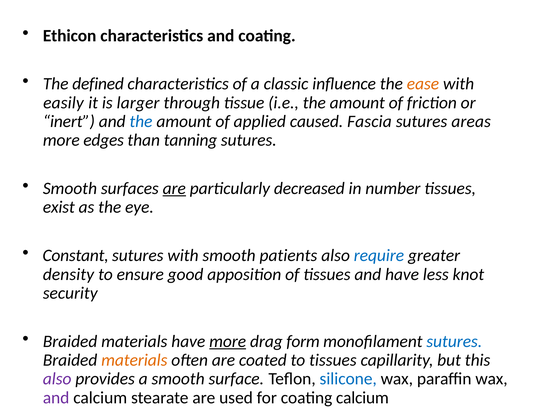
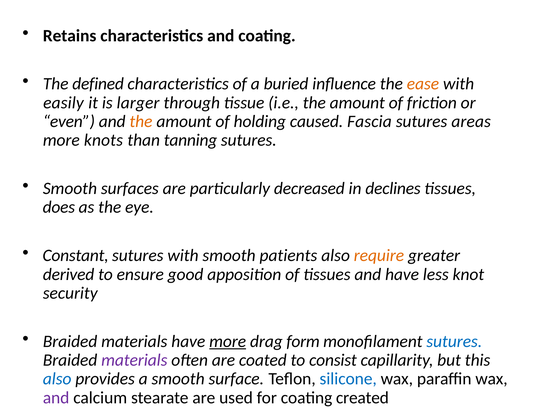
Ethicon: Ethicon -> Retains
classic: classic -> buried
inert: inert -> even
the at (141, 121) colour: blue -> orange
applied: applied -> holding
edges: edges -> knots
are at (174, 188) underline: present -> none
number: number -> declines
exist: exist -> does
require colour: blue -> orange
density: density -> derived
materials at (134, 360) colour: orange -> purple
to tissues: tissues -> consist
also at (57, 379) colour: purple -> blue
coating calcium: calcium -> created
